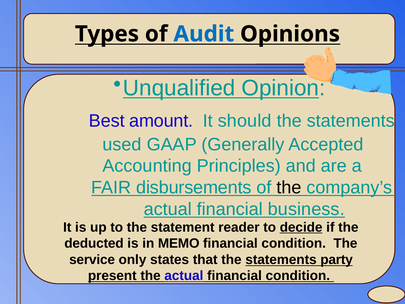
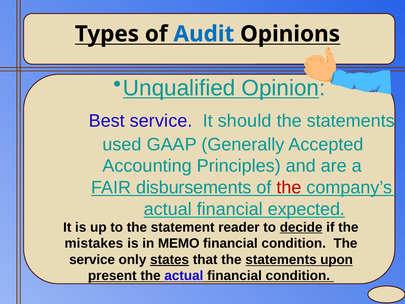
Best amount: amount -> service
the at (289, 188) colour: black -> red
business: business -> expected
deducted: deducted -> mistakes
states underline: none -> present
party: party -> upon
